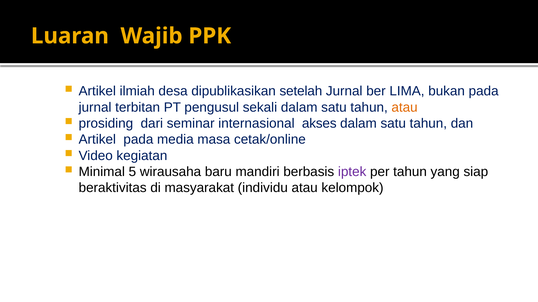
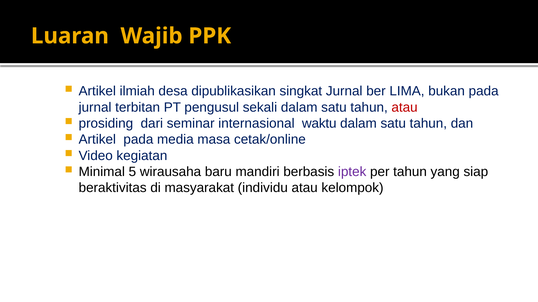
setelah: setelah -> singkat
atau at (405, 108) colour: orange -> red
akses: akses -> waktu
